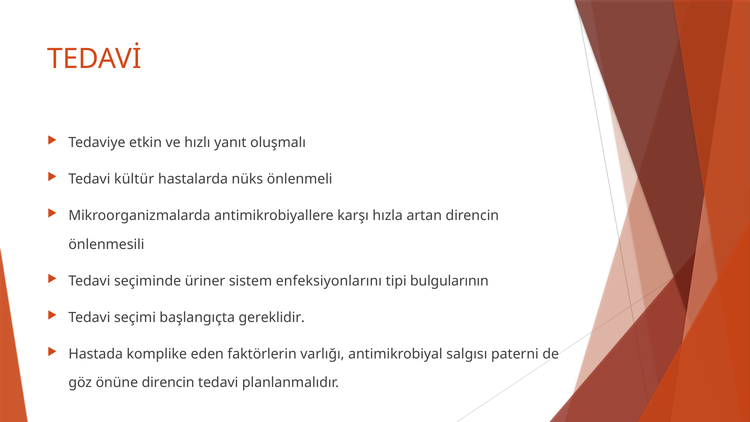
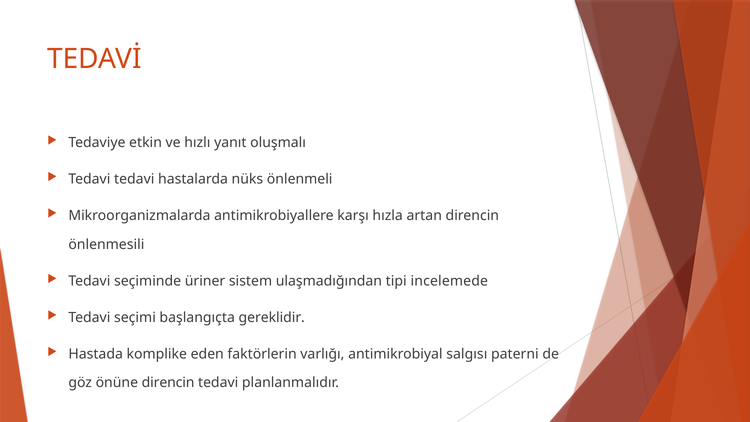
Tedavi kültür: kültür -> tedavi
enfeksiyonlarını: enfeksiyonlarını -> ulaşmadığından
bulgularının: bulgularının -> incelemede
